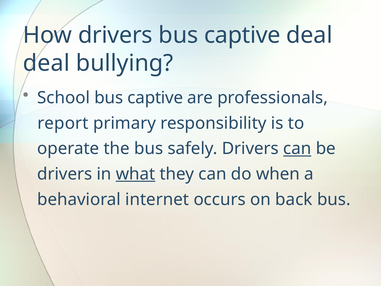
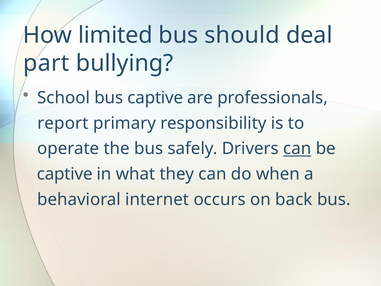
How drivers: drivers -> limited
captive at (242, 35): captive -> should
deal at (46, 63): deal -> part
drivers at (65, 174): drivers -> captive
what underline: present -> none
